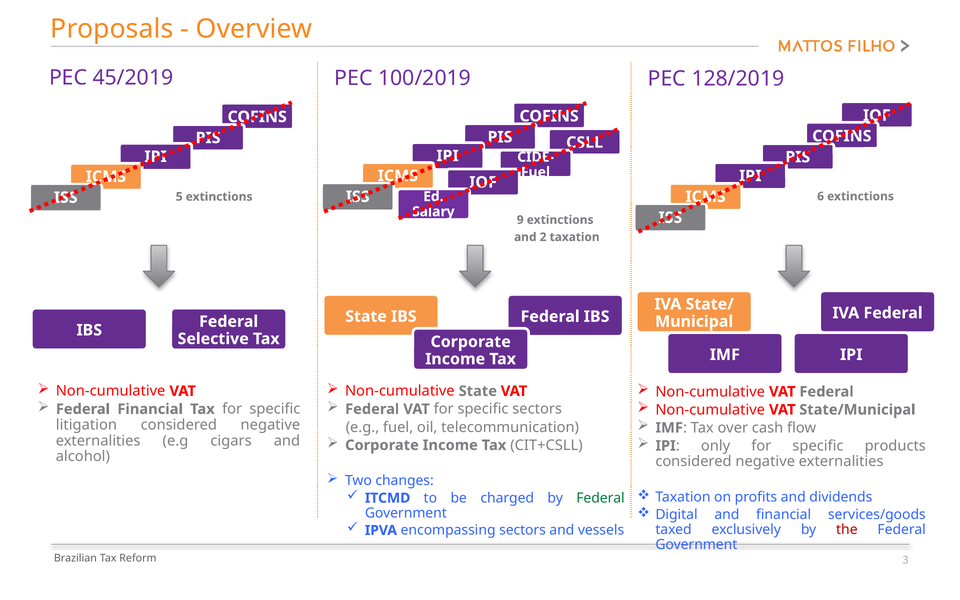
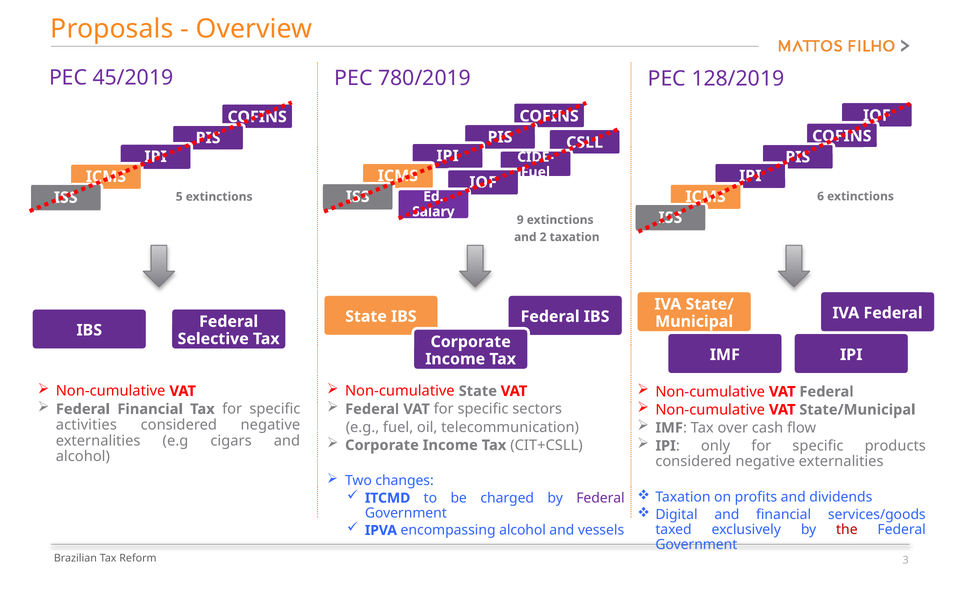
100/2019: 100/2019 -> 780/2019
litigation: litigation -> activities
Federal at (601, 498) colour: green -> purple
encompassing sectors: sectors -> alcohol
